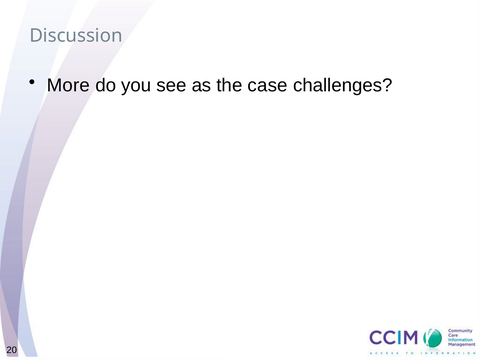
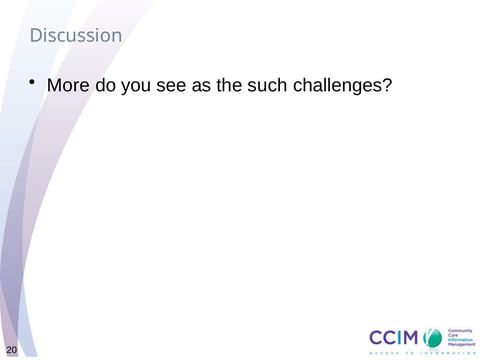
case: case -> such
